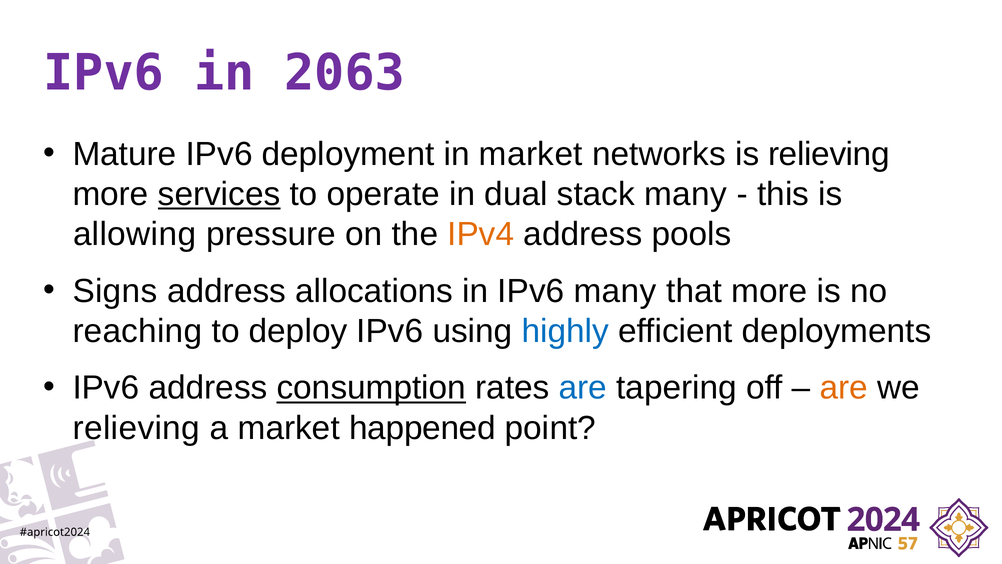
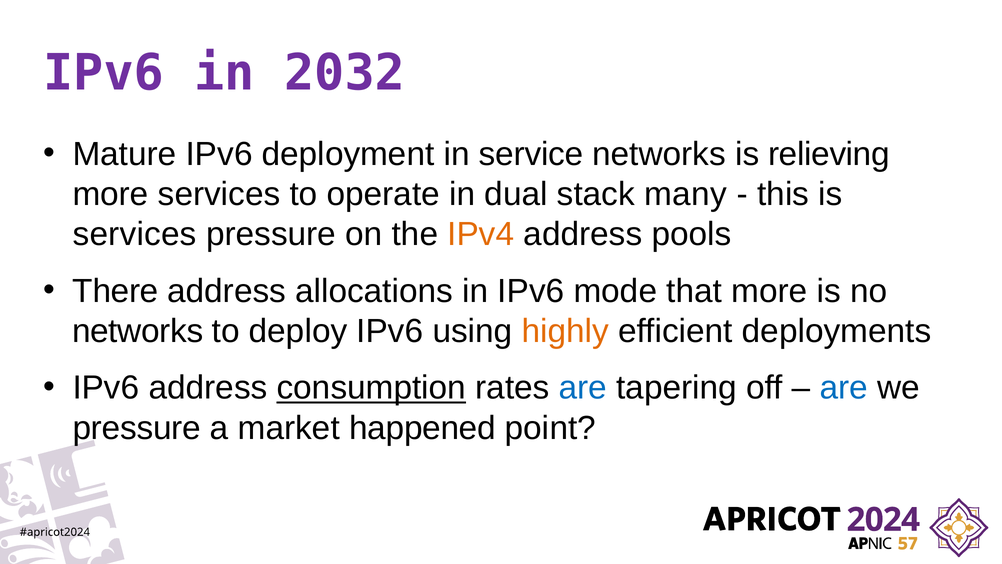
2063: 2063 -> 2032
in market: market -> service
services at (219, 194) underline: present -> none
allowing at (135, 234): allowing -> services
Signs: Signs -> There
IPv6 many: many -> mode
reaching at (137, 331): reaching -> networks
highly colour: blue -> orange
are at (844, 388) colour: orange -> blue
relieving at (136, 428): relieving -> pressure
